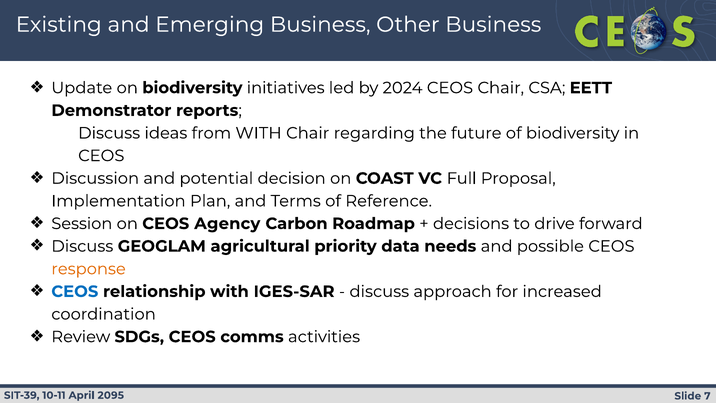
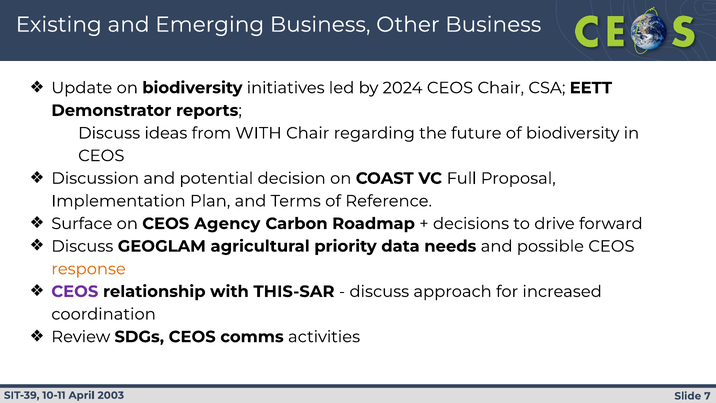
Session: Session -> Surface
CEOS at (75, 291) colour: blue -> purple
IGES-SAR: IGES-SAR -> THIS-SAR
2095: 2095 -> 2003
